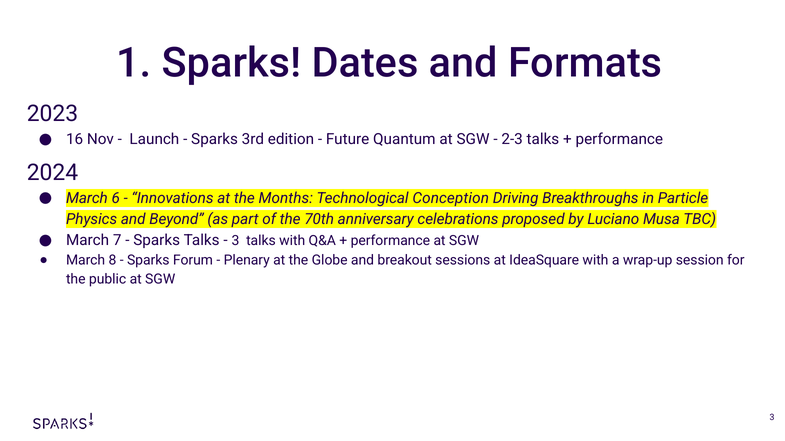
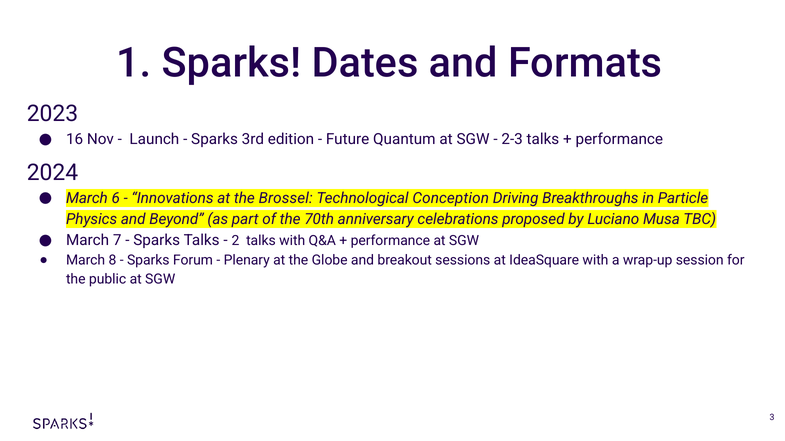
Months: Months -> Brossel
3 at (235, 241): 3 -> 2
